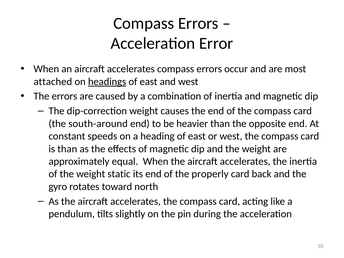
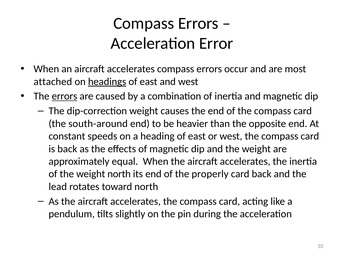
errors at (64, 96) underline: none -> present
is than: than -> back
weight static: static -> north
gyro: gyro -> lead
